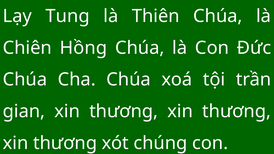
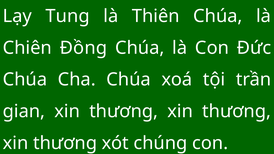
Hồng: Hồng -> Đồng
